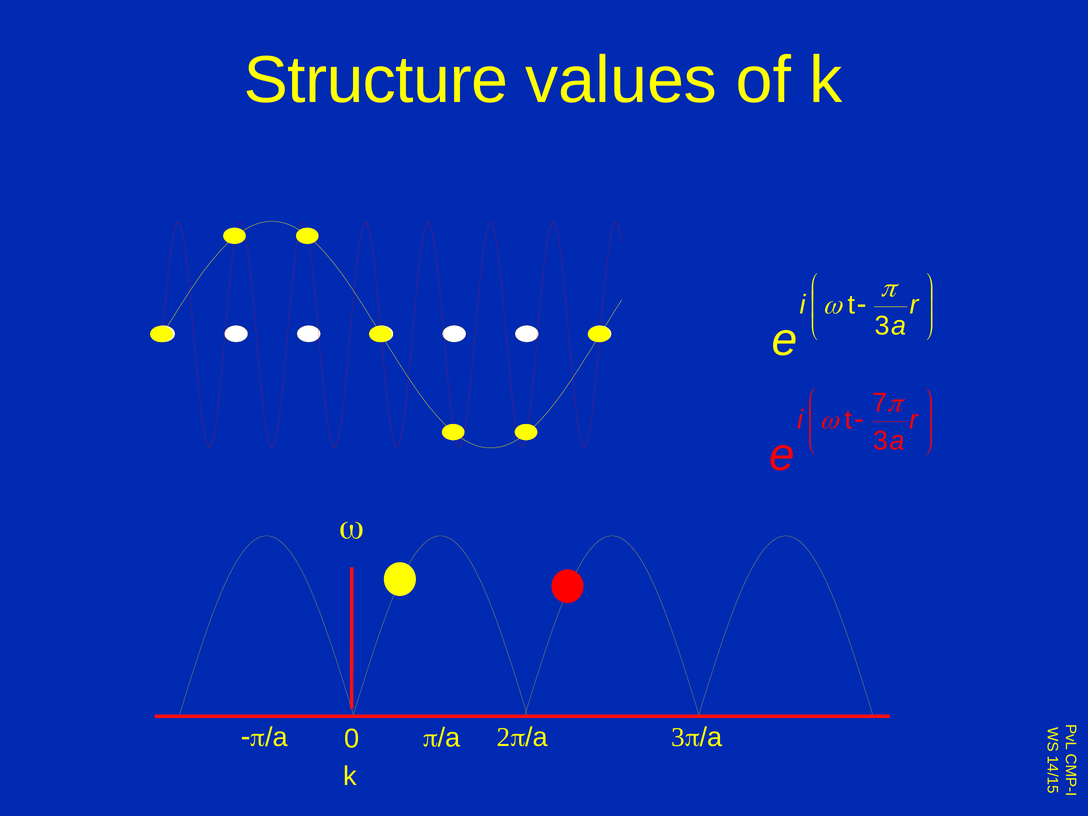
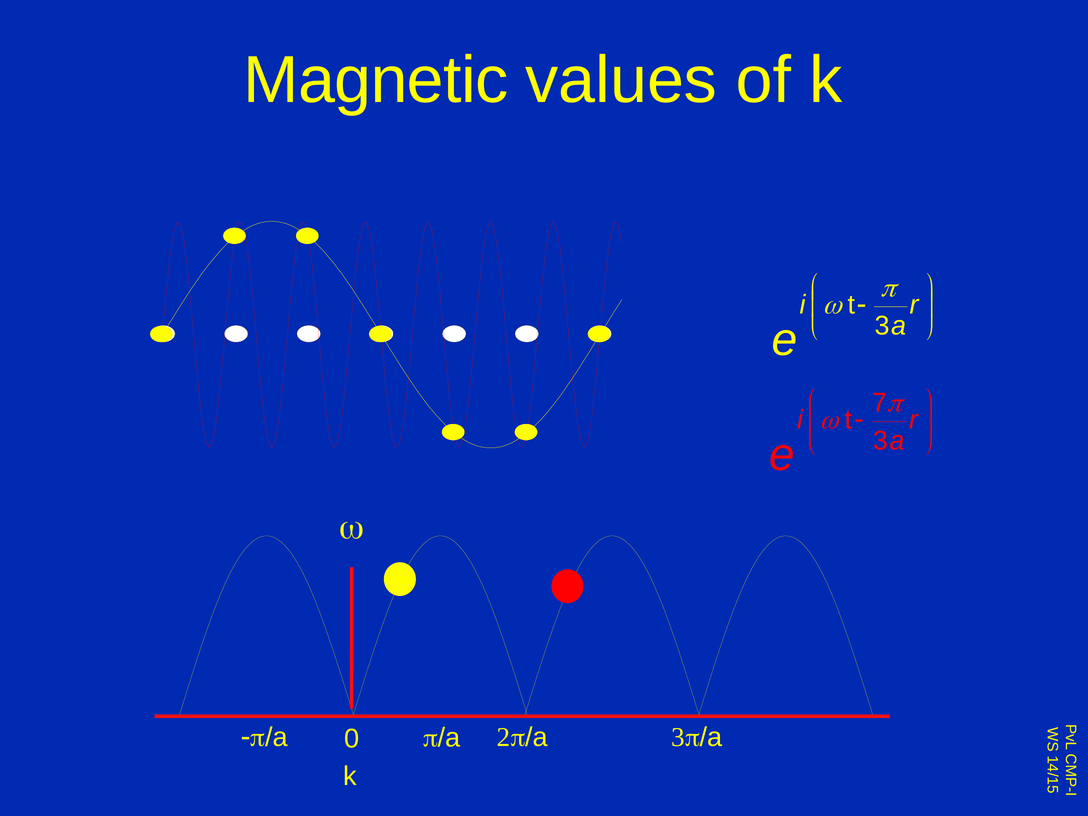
Structure: Structure -> Magnetic
